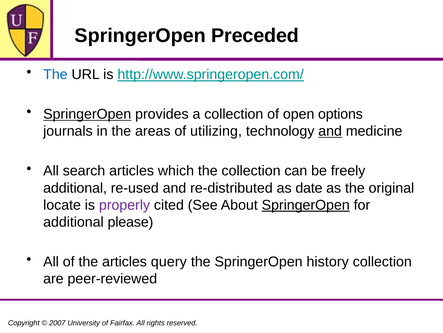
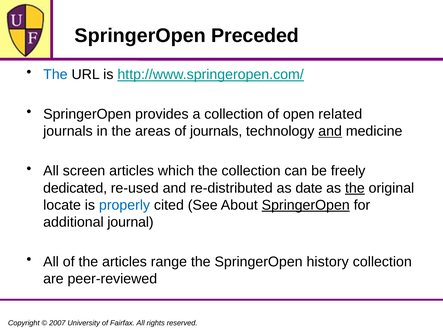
SpringerOpen at (87, 114) underline: present -> none
options: options -> related
of utilizing: utilizing -> journals
search: search -> screen
additional at (75, 188): additional -> dedicated
the at (355, 188) underline: none -> present
properly colour: purple -> blue
please: please -> journal
query: query -> range
